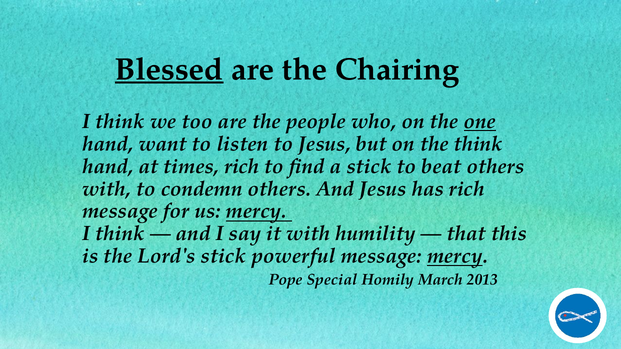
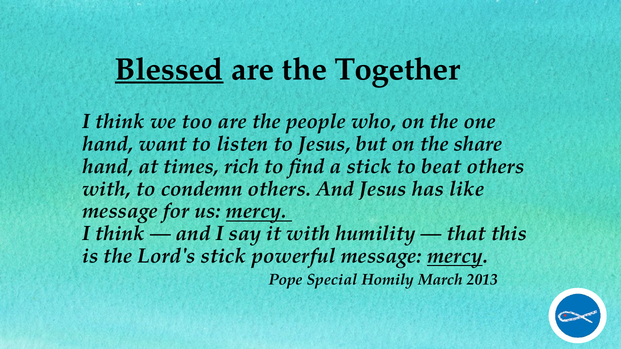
Chairing: Chairing -> Together
one underline: present -> none
the think: think -> share
has rich: rich -> like
